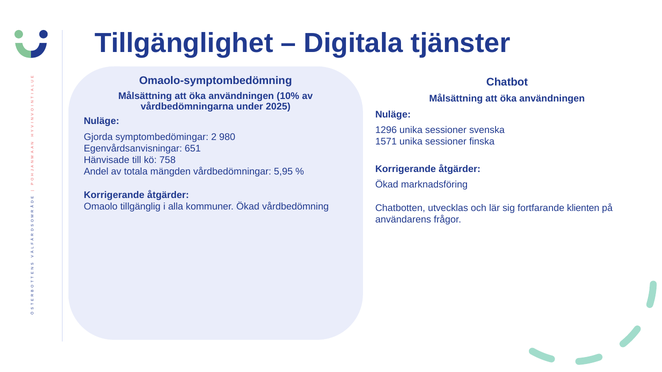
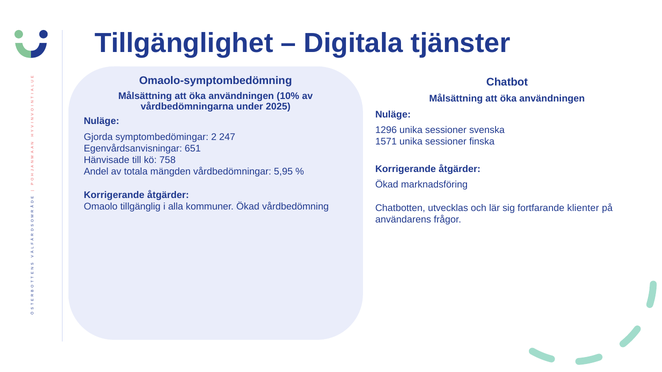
980: 980 -> 247
klienten: klienten -> klienter
